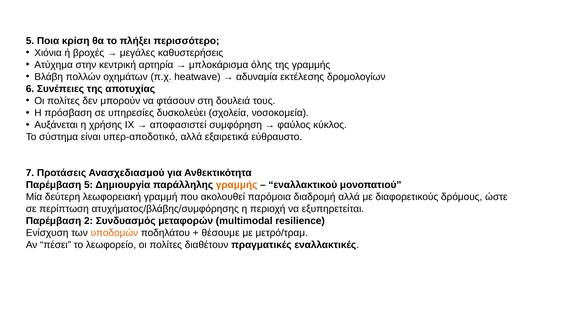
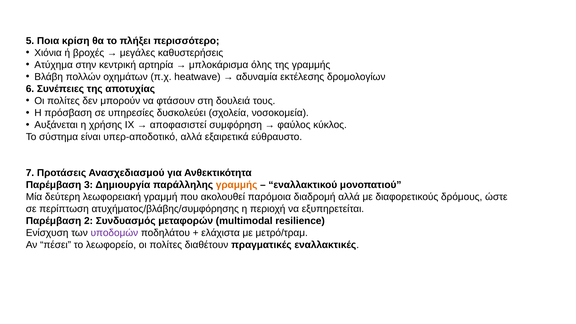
Παρέμβαση 5: 5 -> 3
υποδομών colour: orange -> purple
θέσουμε: θέσουμε -> ελάχιστα
